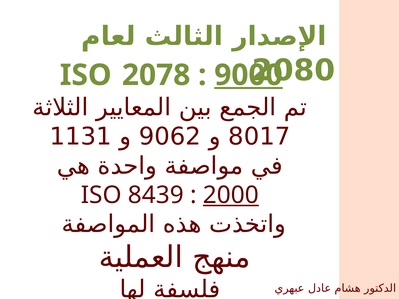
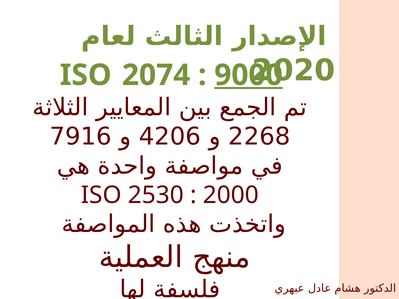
2080: 2080 -> 2020
2078: 2078 -> 2074
1131: 1131 -> 7916
9062: 9062 -> 4206
8017: 8017 -> 2268
8439: 8439 -> 2530
2000 underline: present -> none
